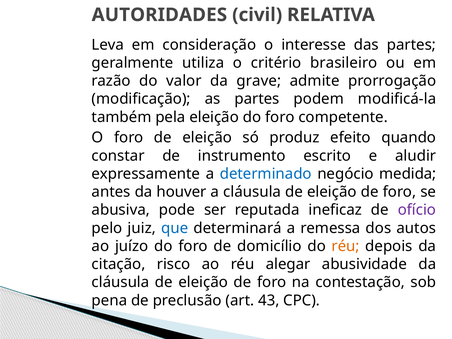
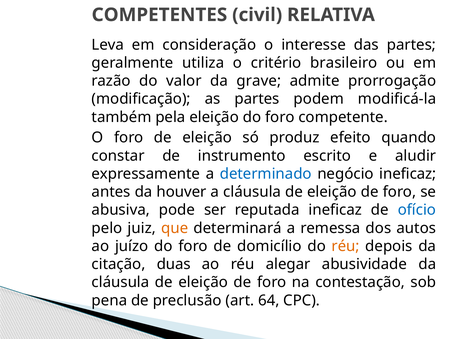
AUTORIDADES: AUTORIDADES -> COMPETENTES
negócio medida: medida -> ineficaz
ofício colour: purple -> blue
que colour: blue -> orange
risco: risco -> duas
43: 43 -> 64
